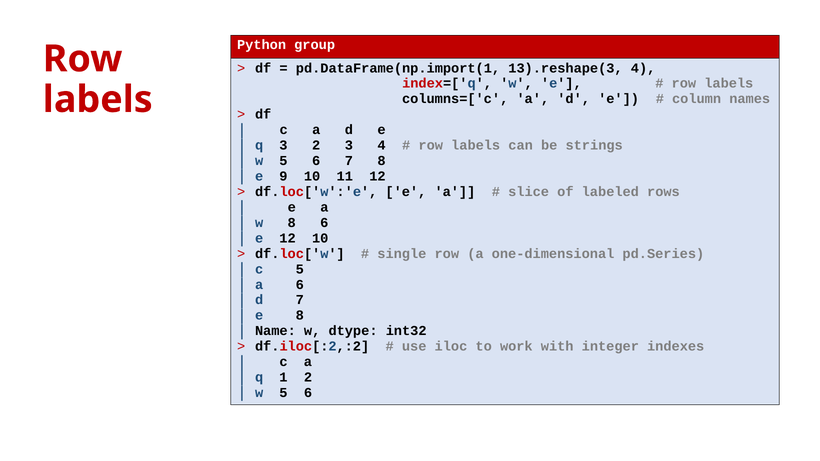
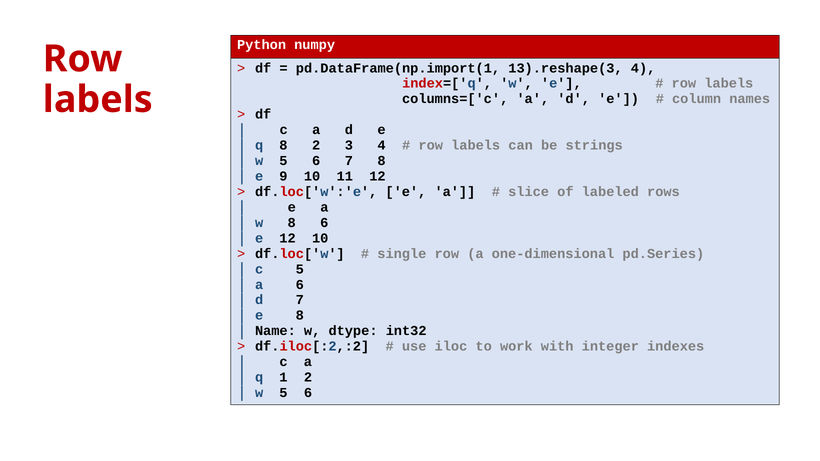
group: group -> numpy
q 3: 3 -> 8
